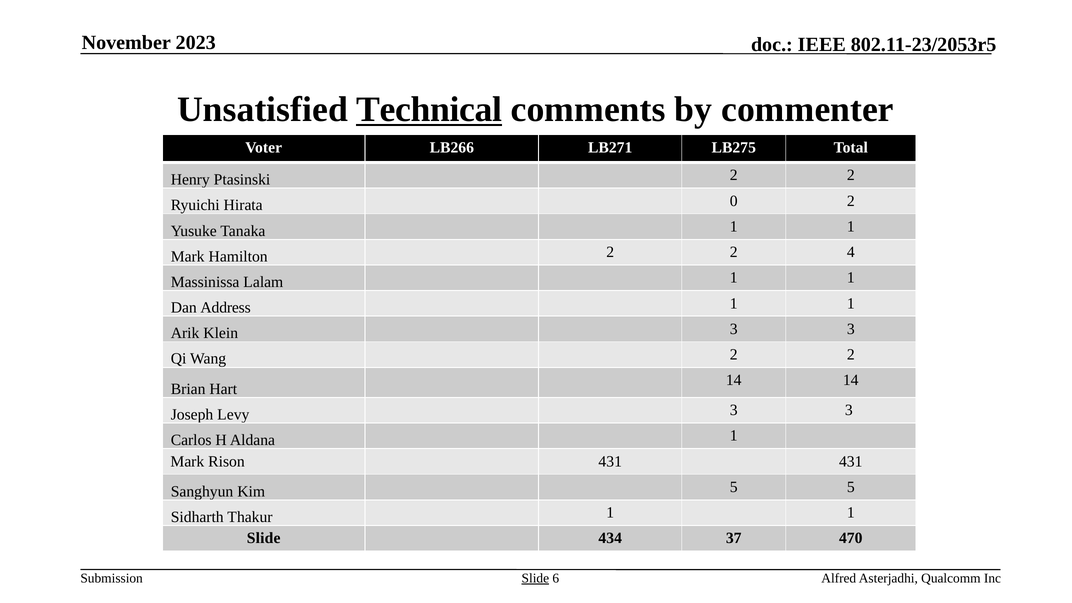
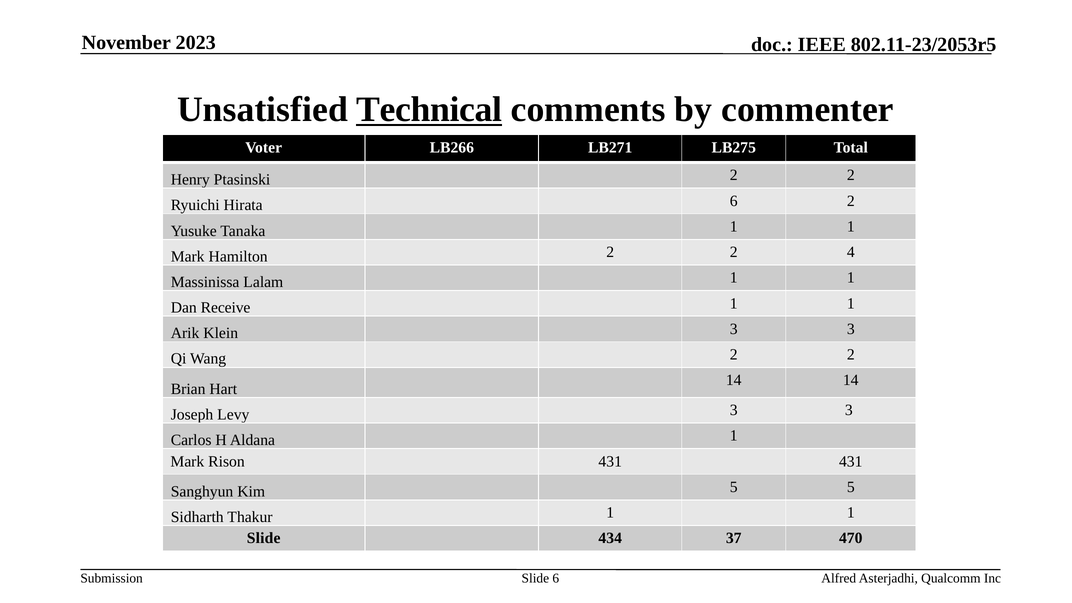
Hirata 0: 0 -> 6
Address: Address -> Receive
Slide at (535, 578) underline: present -> none
